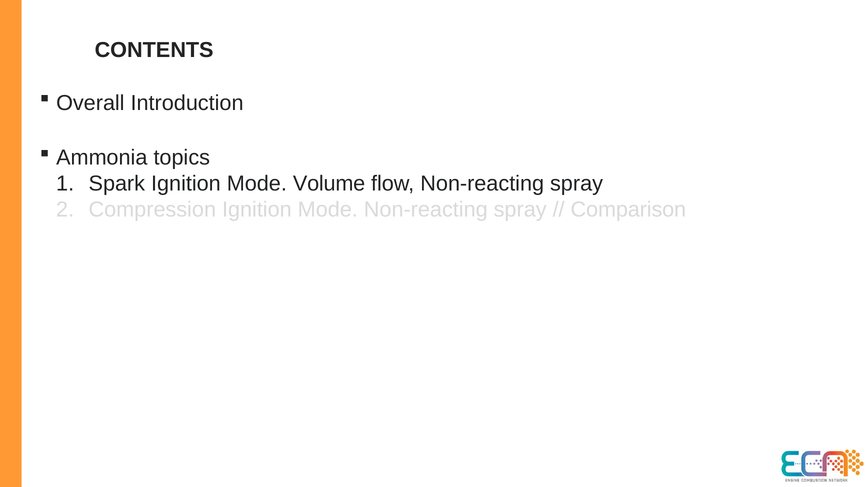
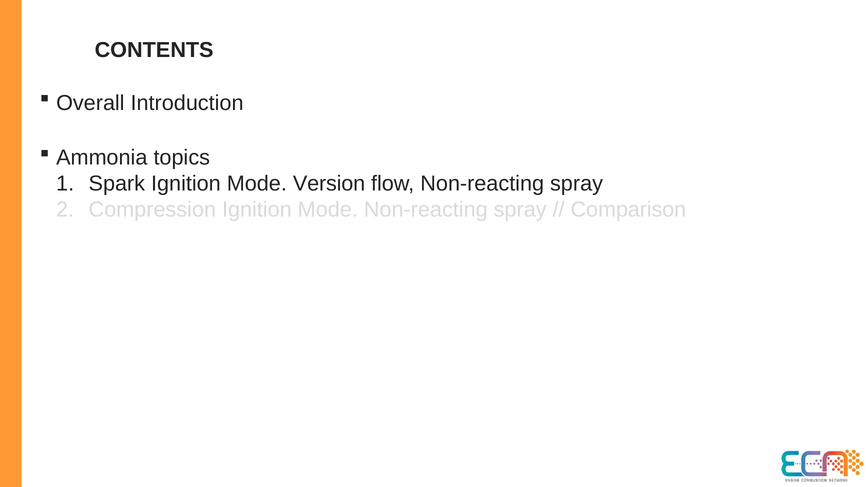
Volume: Volume -> Version
